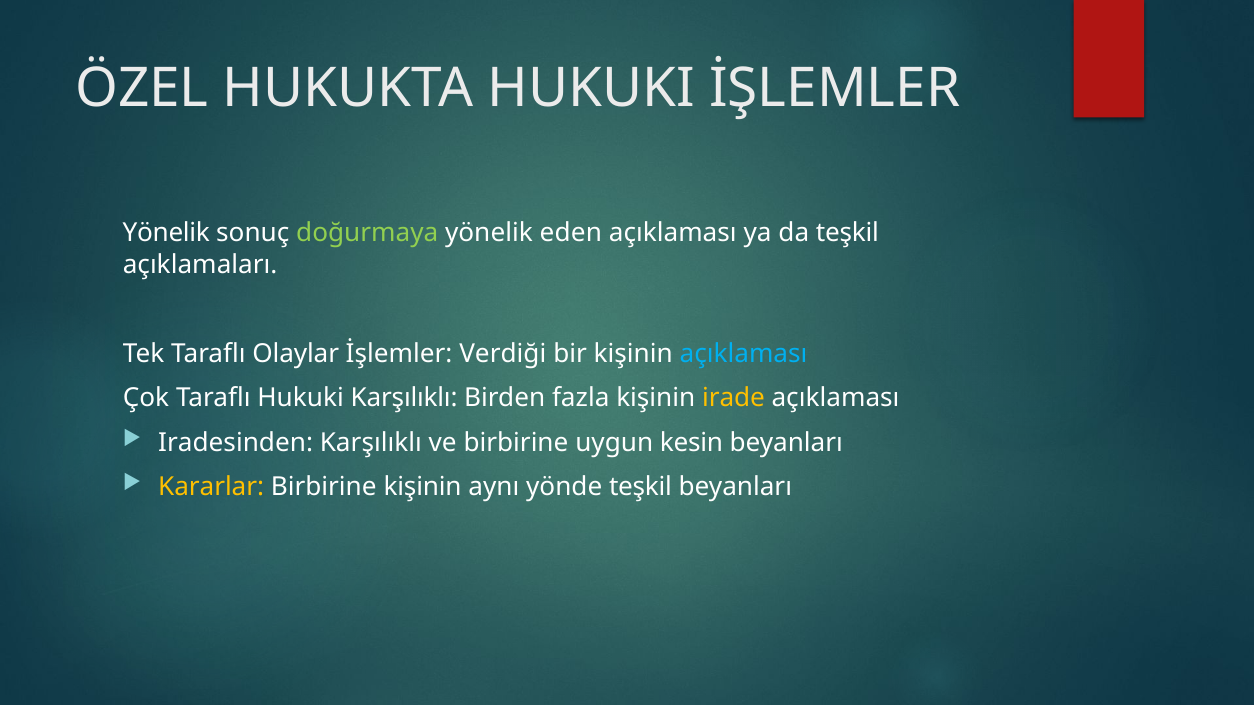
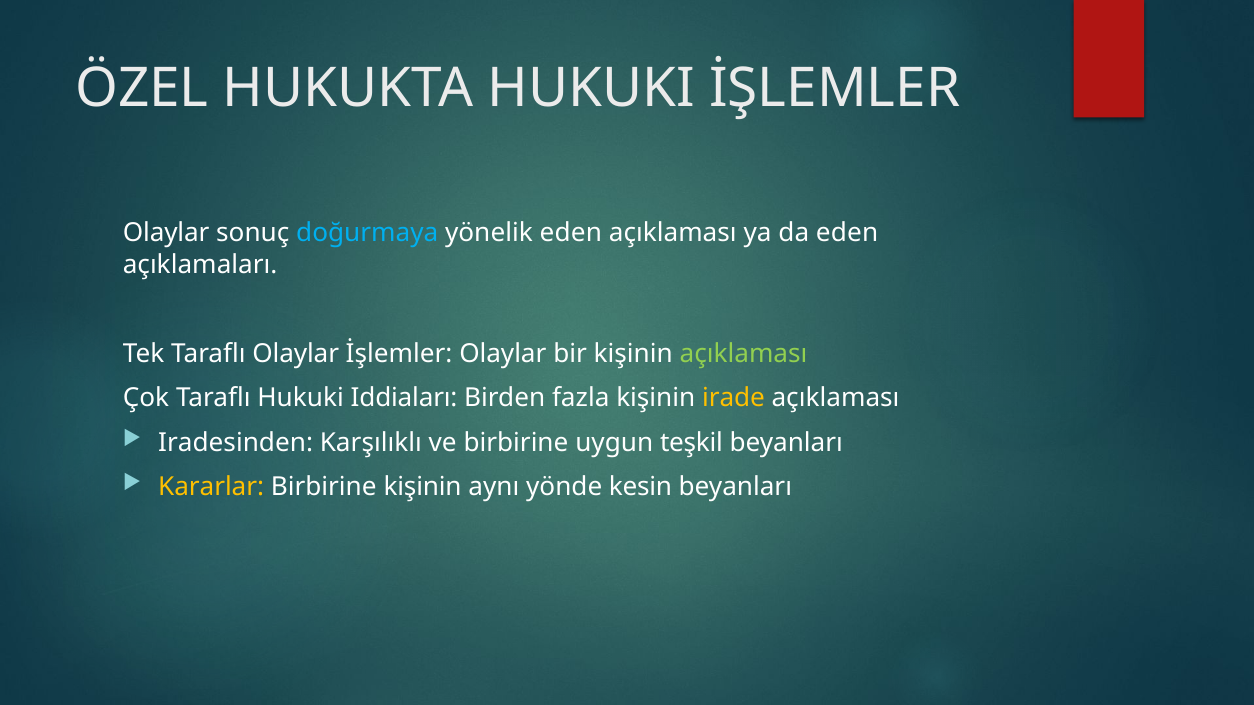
Yönelik at (166, 233): Yönelik -> Olaylar
doğurmaya colour: light green -> light blue
da teşkil: teşkil -> eden
Verdiği at (503, 354): Verdiği -> Olaylar
açıklaması at (744, 354) colour: light blue -> light green
Hukuki Karşılıklı: Karşılıklı -> Iddiaları
kesin: kesin -> teşkil
yönde teşkil: teşkil -> kesin
